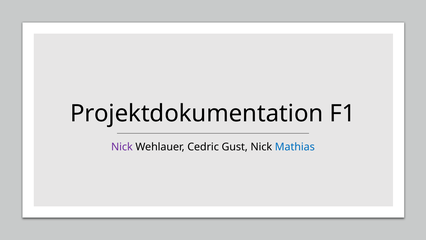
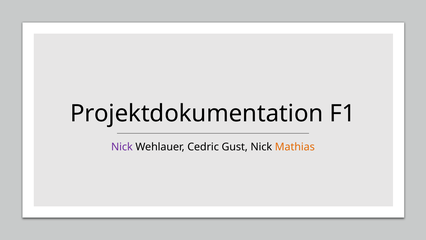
Mathias colour: blue -> orange
